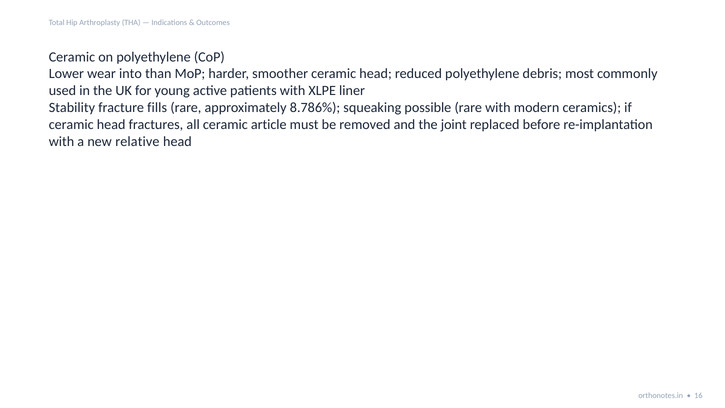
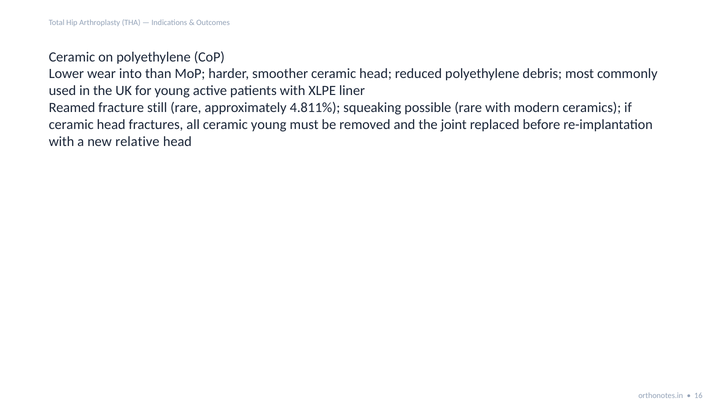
Stability: Stability -> Reamed
fills: fills -> still
8.786%: 8.786% -> 4.811%
ceramic article: article -> young
